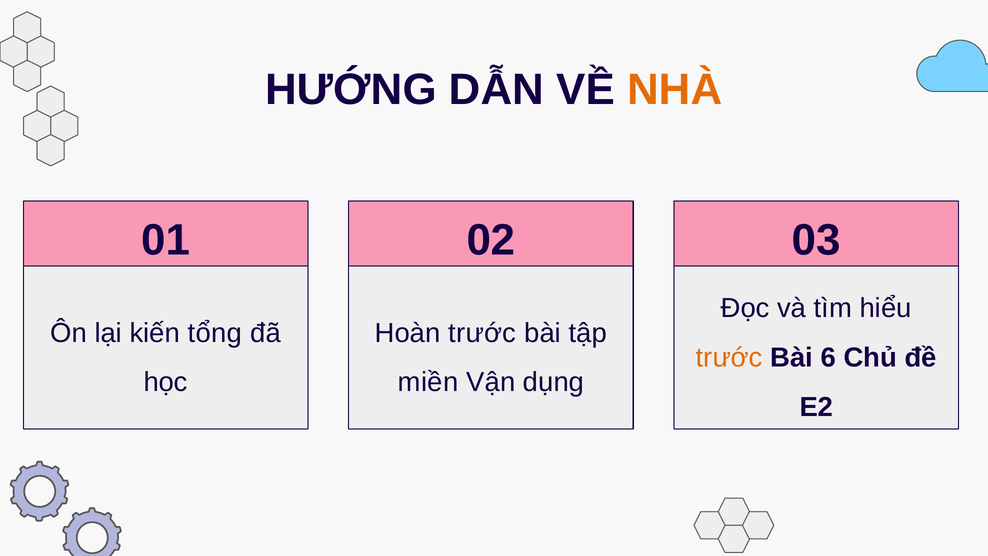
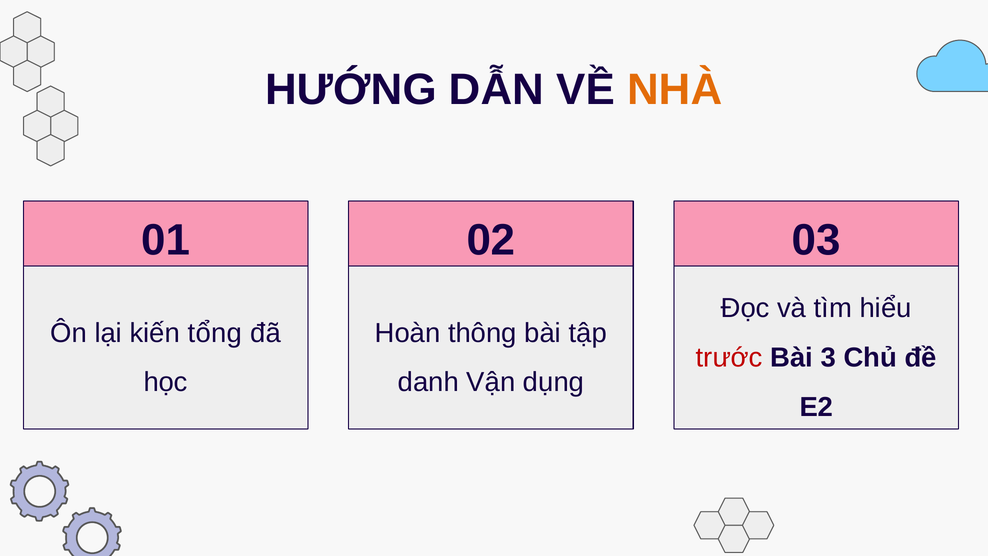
Hoàn trước: trước -> thông
trước at (729, 358) colour: orange -> red
6: 6 -> 3
miền: miền -> danh
